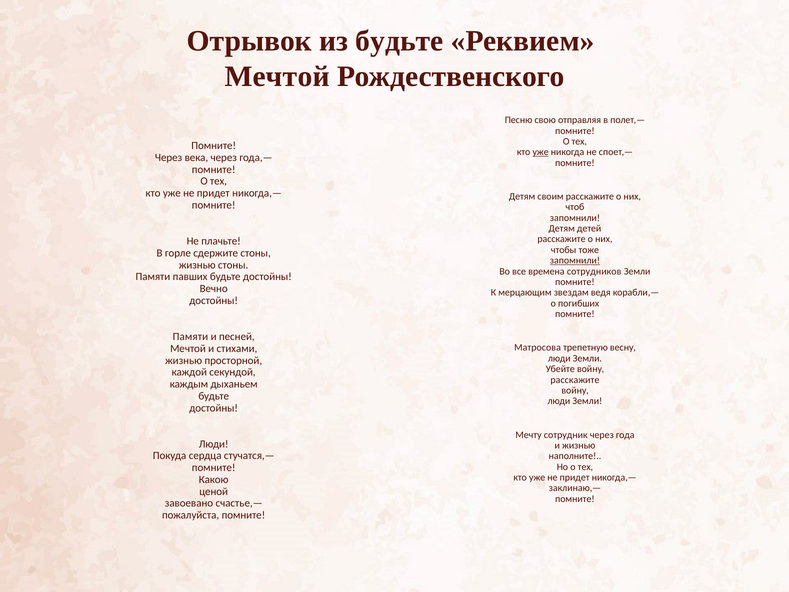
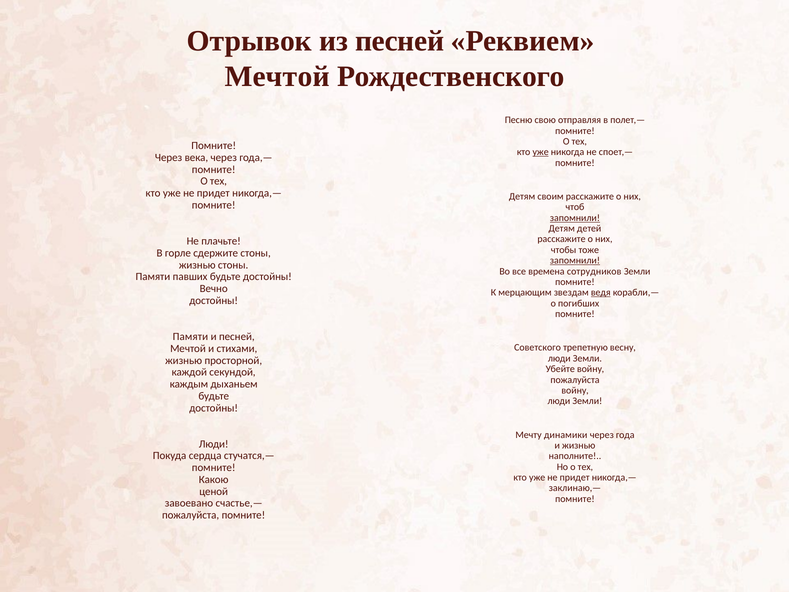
из будьте: будьте -> песней
запомнили at (575, 218) underline: none -> present
ведя underline: none -> present
Матросова: Матросова -> Советского
расскажите at (575, 380): расскажите -> пожалуйста
сотрудник: сотрудник -> динамики
